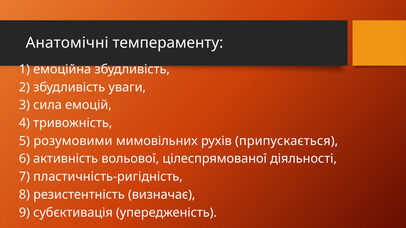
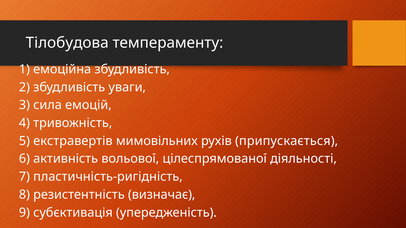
Анатомічні: Анатомічні -> Тілобудова
розумовими: розумовими -> екстравертів
